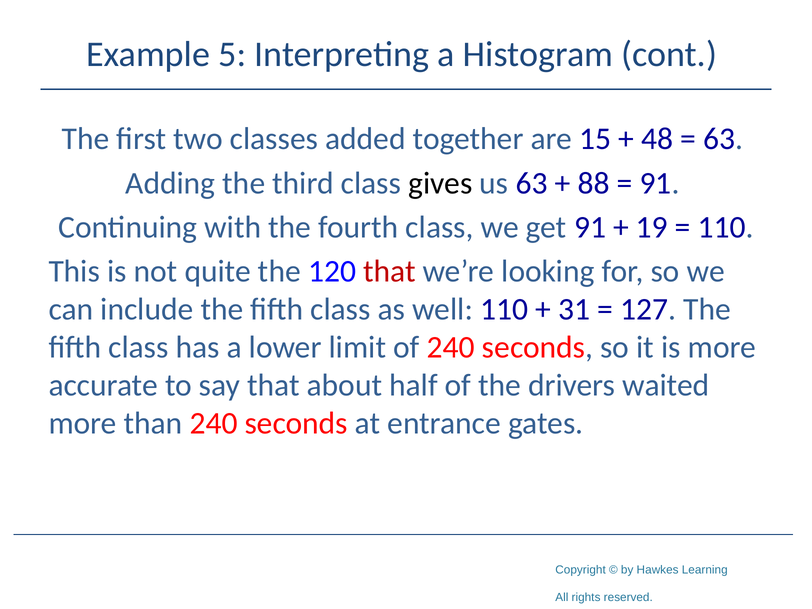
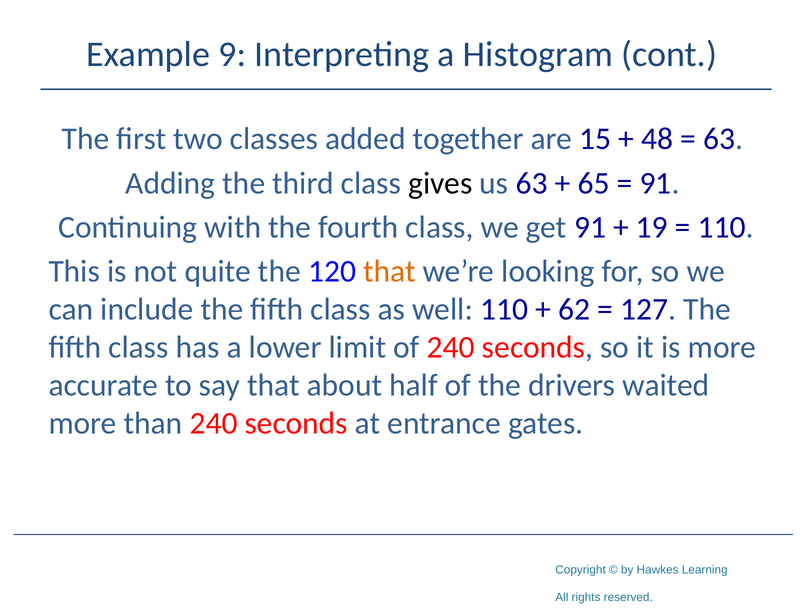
5: 5 -> 9
88: 88 -> 65
that at (389, 272) colour: red -> orange
31: 31 -> 62
